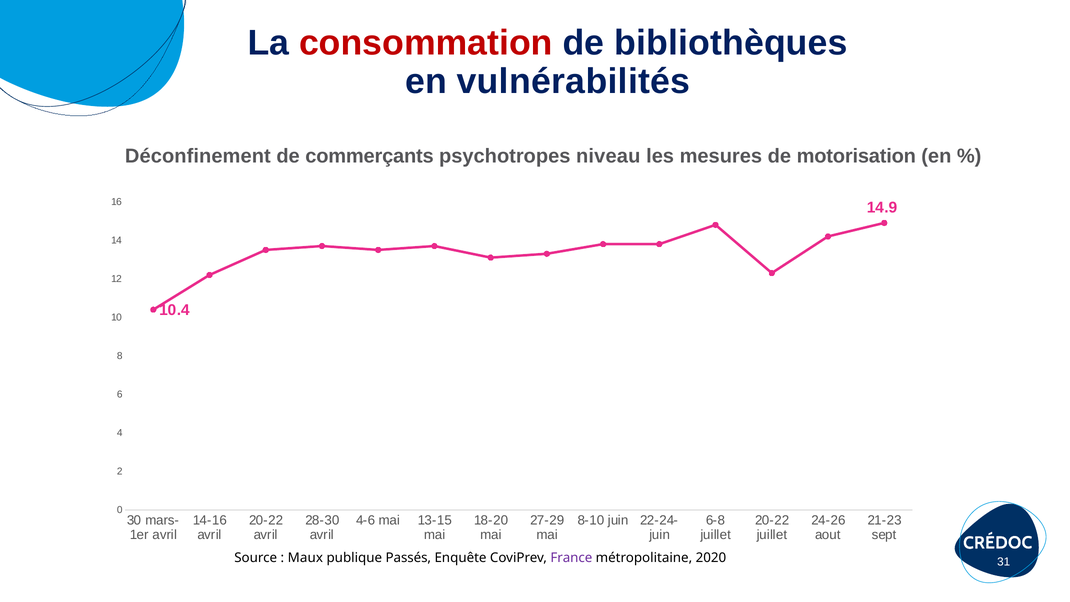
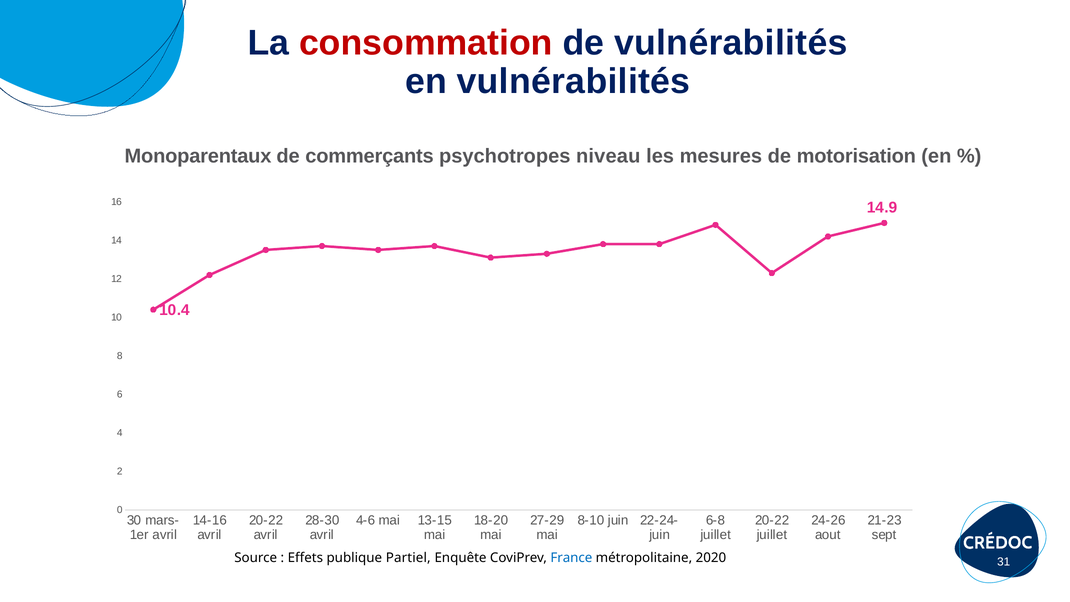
de bibliothèques: bibliothèques -> vulnérabilités
Déconfinement: Déconfinement -> Monoparentaux
Maux: Maux -> Effets
Passés: Passés -> Partiel
France colour: purple -> blue
